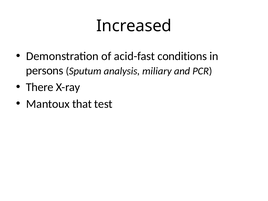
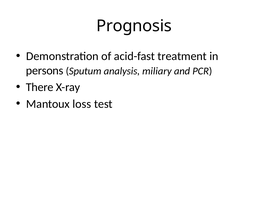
Increased: Increased -> Prognosis
conditions: conditions -> treatment
that: that -> loss
